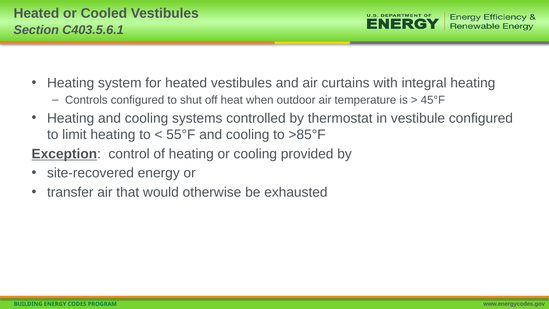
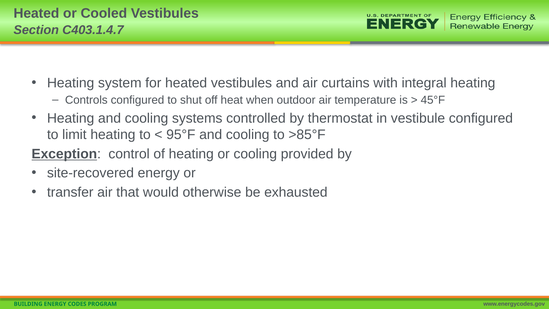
C403.5.6.1: C403.5.6.1 -> C403.1.4.7
55°F: 55°F -> 95°F
